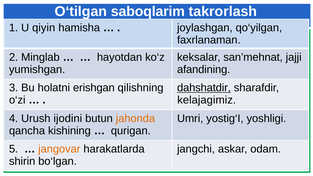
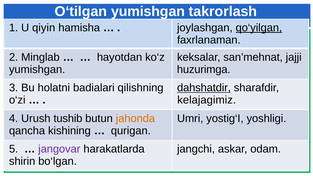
O‘tilgan saboqlarim: saboqlarim -> yumishgan
qo‘yilgan underline: none -> present
afandining: afandining -> huzurimga
erishgan: erishgan -> badialari
ijodini: ijodini -> tushib
jangovar colour: orange -> purple
